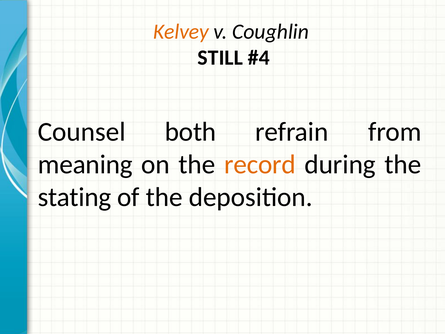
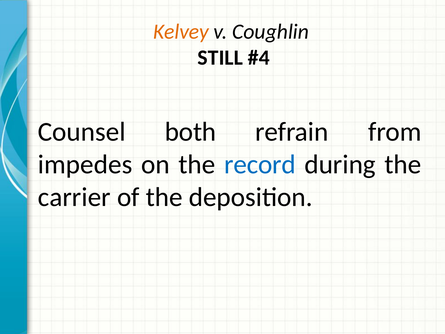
meaning: meaning -> impedes
record colour: orange -> blue
stating: stating -> carrier
